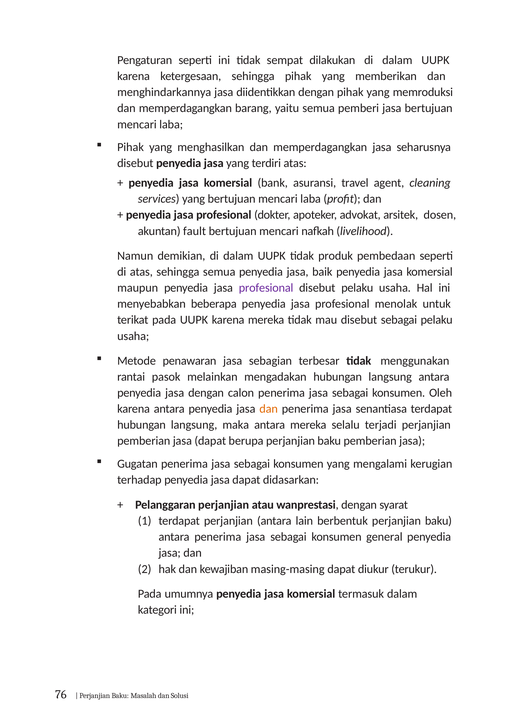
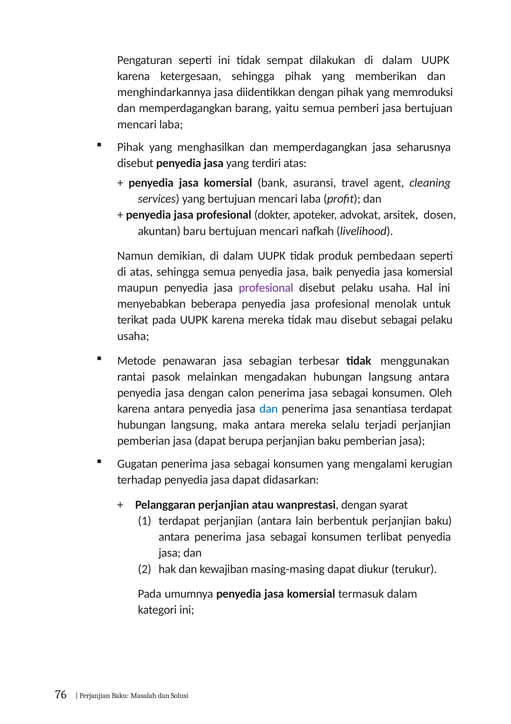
fault: fault -> baru
dan at (269, 409) colour: orange -> blue
general: general -> terlibat
